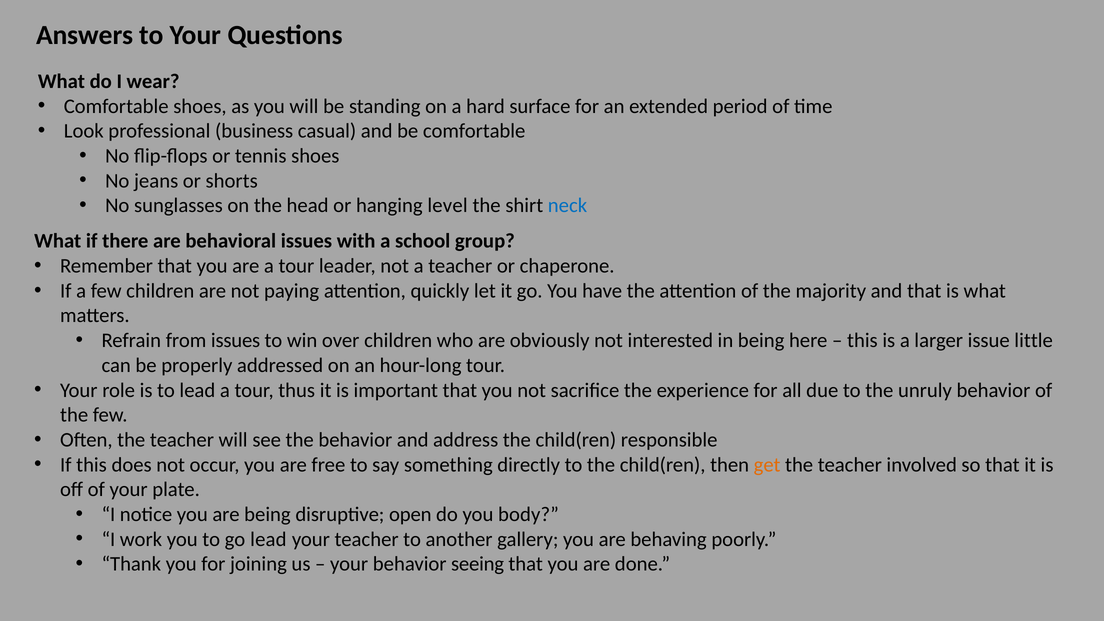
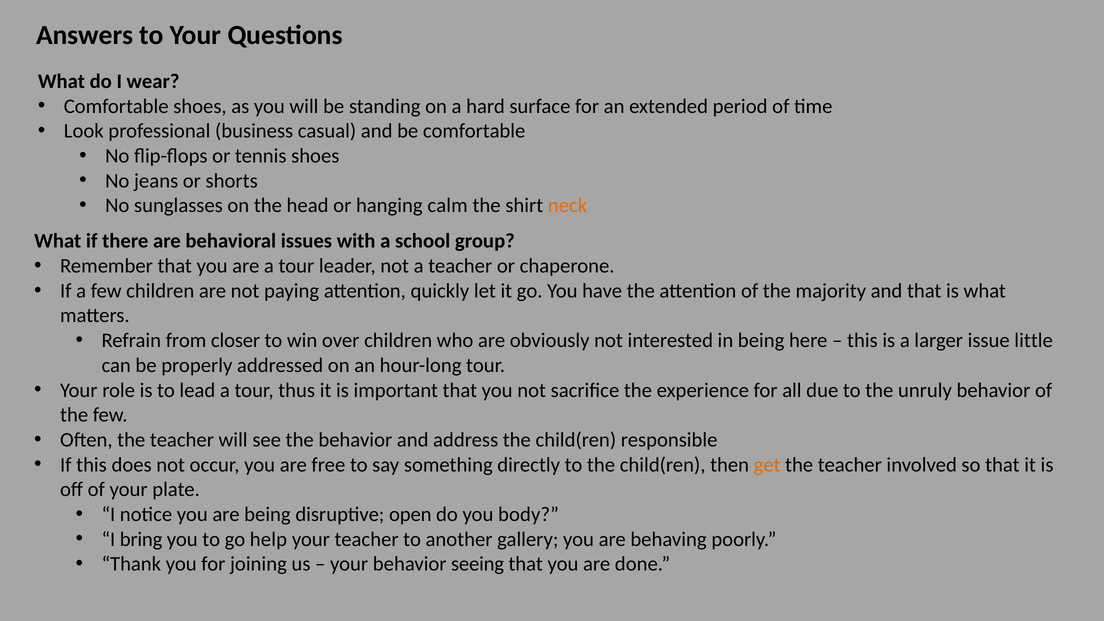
level: level -> calm
neck colour: blue -> orange
from issues: issues -> closer
work: work -> bring
go lead: lead -> help
